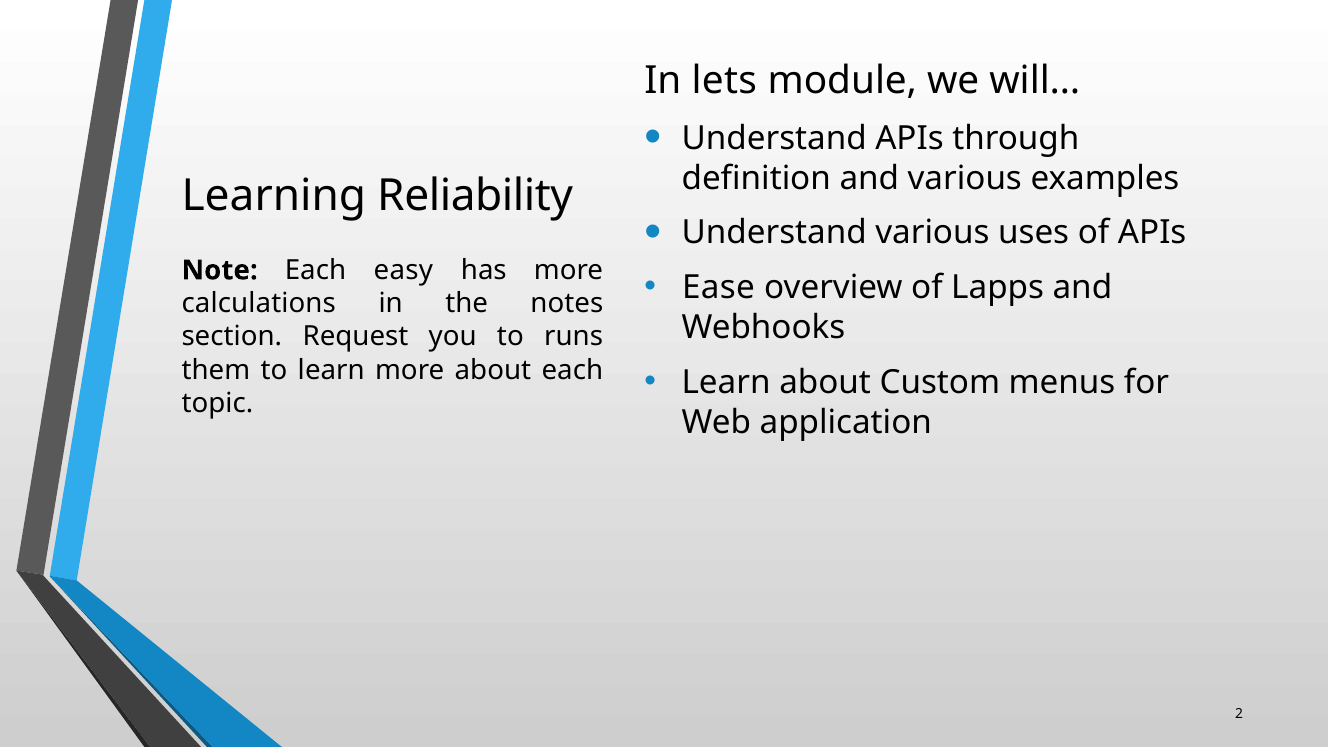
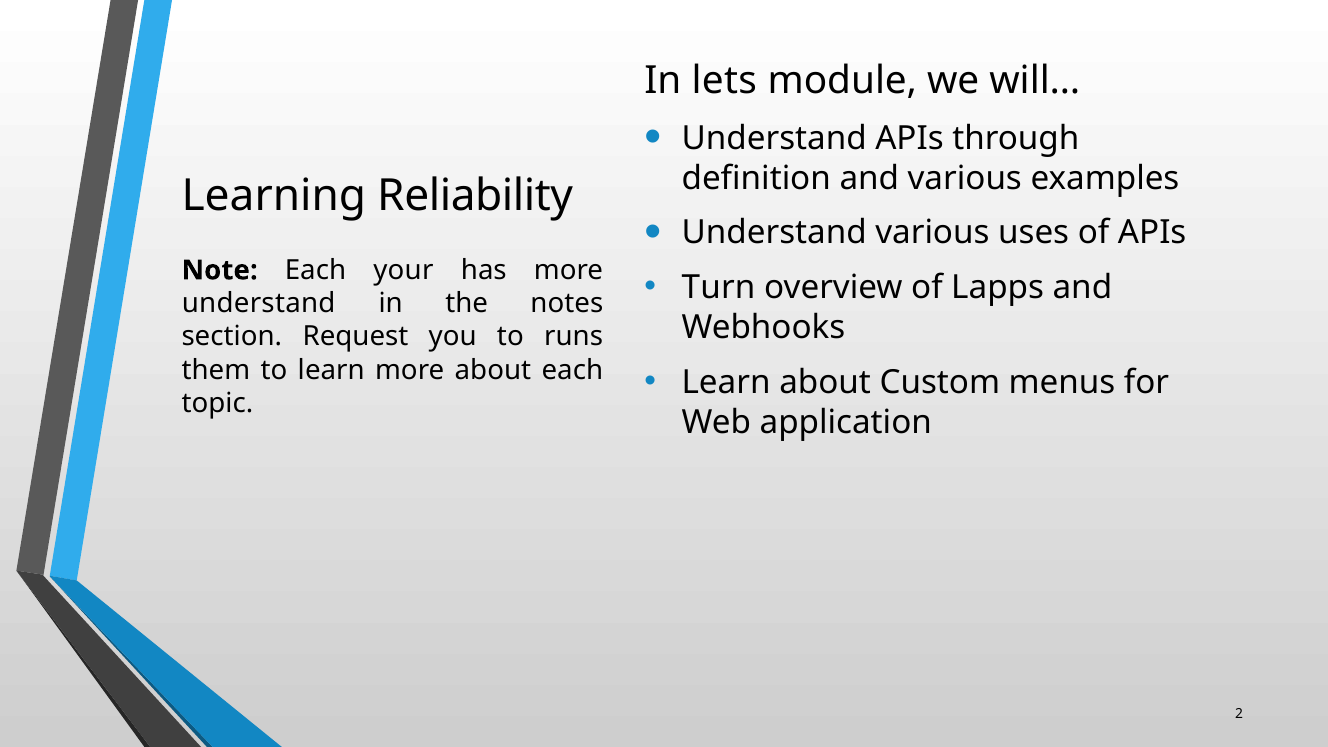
easy: easy -> your
Ease: Ease -> Turn
calculations at (259, 304): calculations -> understand
